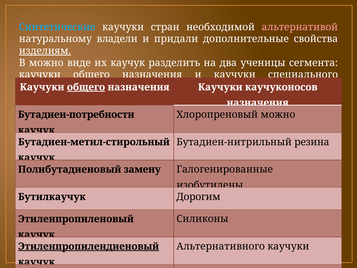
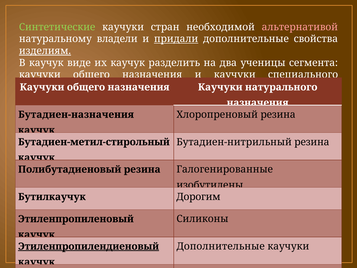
Синтетические colour: light blue -> light green
придали underline: none -> present
В можно: можно -> каучук
общего at (86, 87) underline: present -> none
каучуконосов: каучуконосов -> натурального
Бутадиен-потребности: Бутадиен-потребности -> Бутадиен-назначения
Хлоропреновый можно: можно -> резина
Полибутадиеновый замену: замену -> резина
Альтернативного at (221, 246): Альтернативного -> Дополнительные
